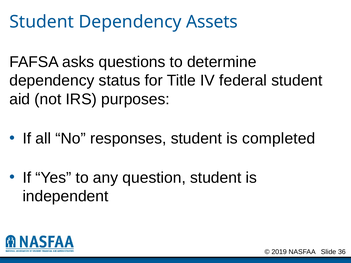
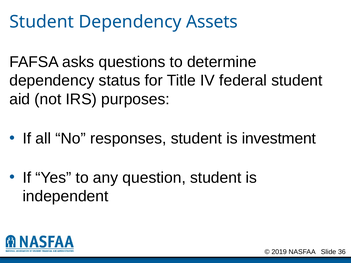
completed: completed -> investment
